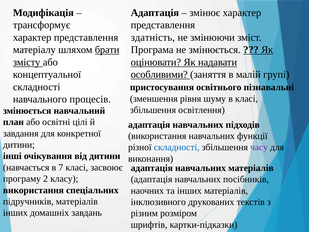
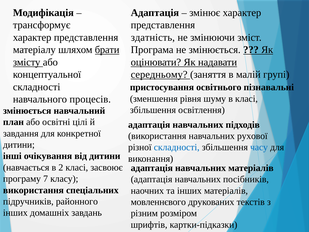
особливими: особливими -> середньому
функції: функції -> рухової
часу colour: purple -> blue
7: 7 -> 2
2: 2 -> 7
підручників матеріалів: матеріалів -> районного
інклюзивного: інклюзивного -> мовленнєвого
